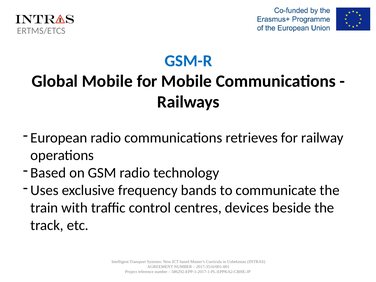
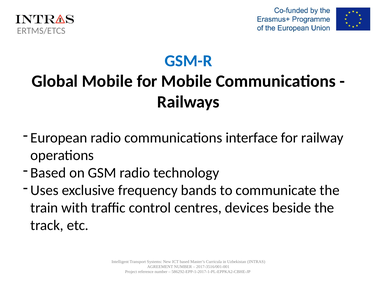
retrieves: retrieves -> interface
